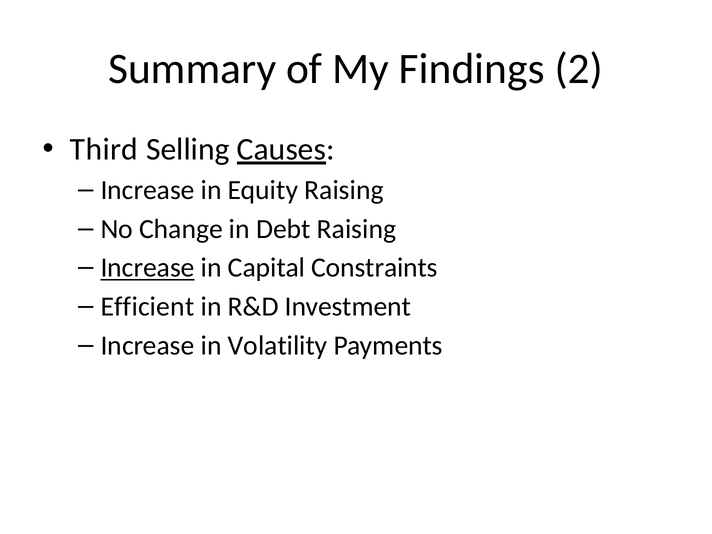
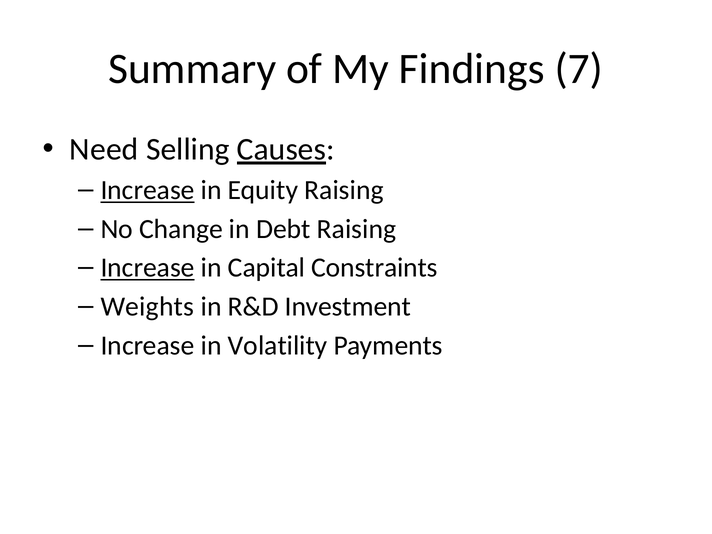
2: 2 -> 7
Third: Third -> Need
Increase at (148, 190) underline: none -> present
Efficient: Efficient -> Weights
